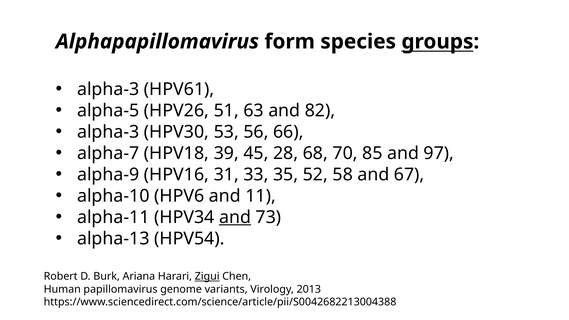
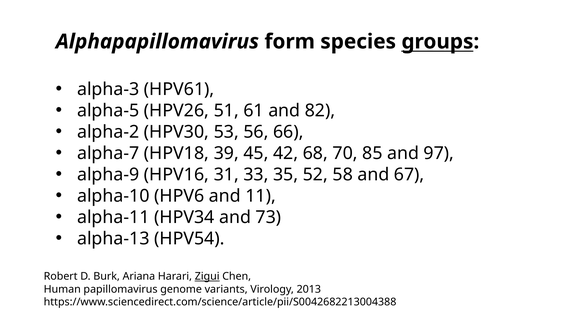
63: 63 -> 61
alpha-3 at (108, 132): alpha-3 -> alpha-2
28: 28 -> 42
and at (235, 217) underline: present -> none
